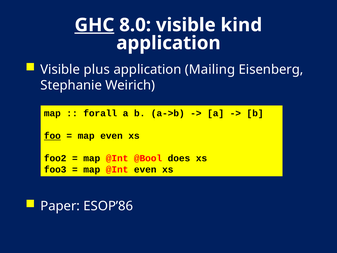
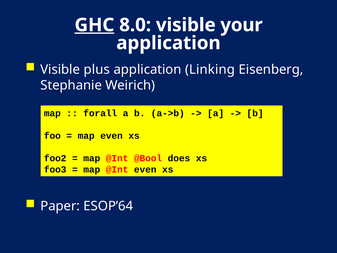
kind: kind -> your
Mailing: Mailing -> Linking
foo underline: present -> none
ESOP’86: ESOP’86 -> ESOP’64
